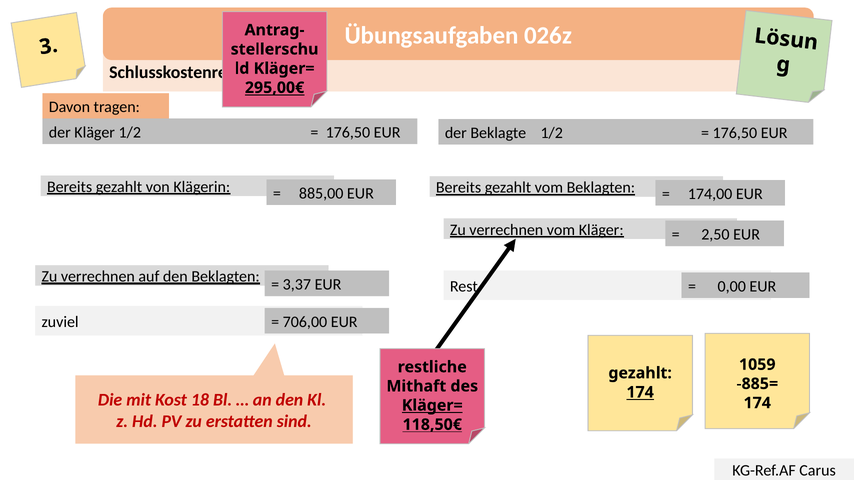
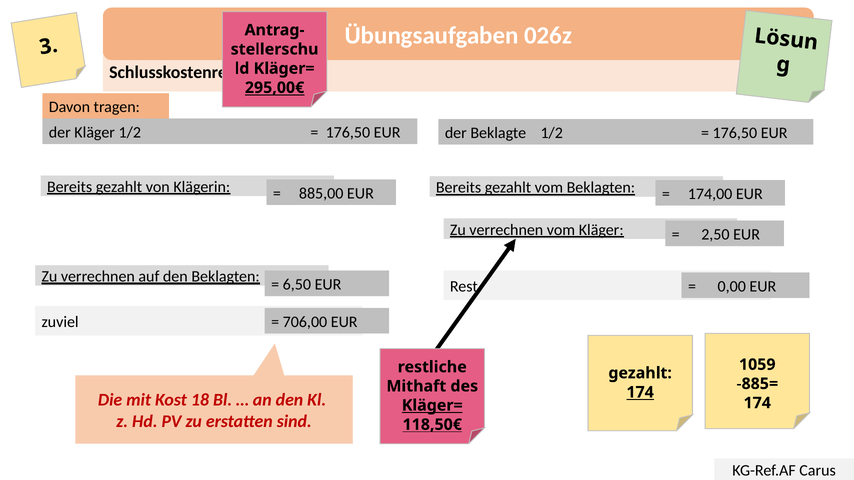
3,37: 3,37 -> 6,50
